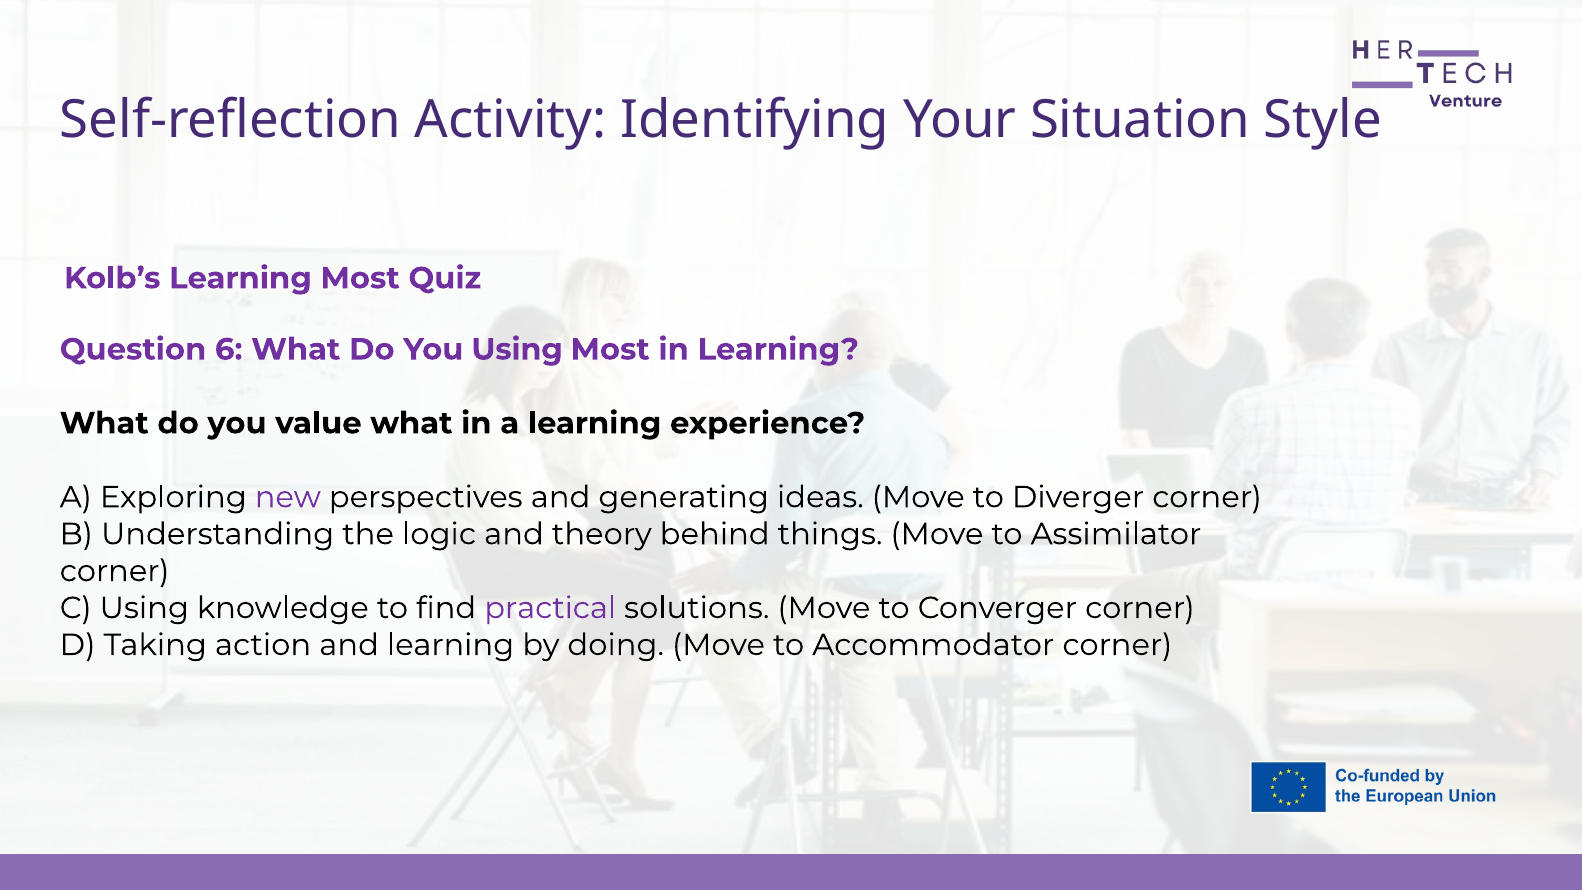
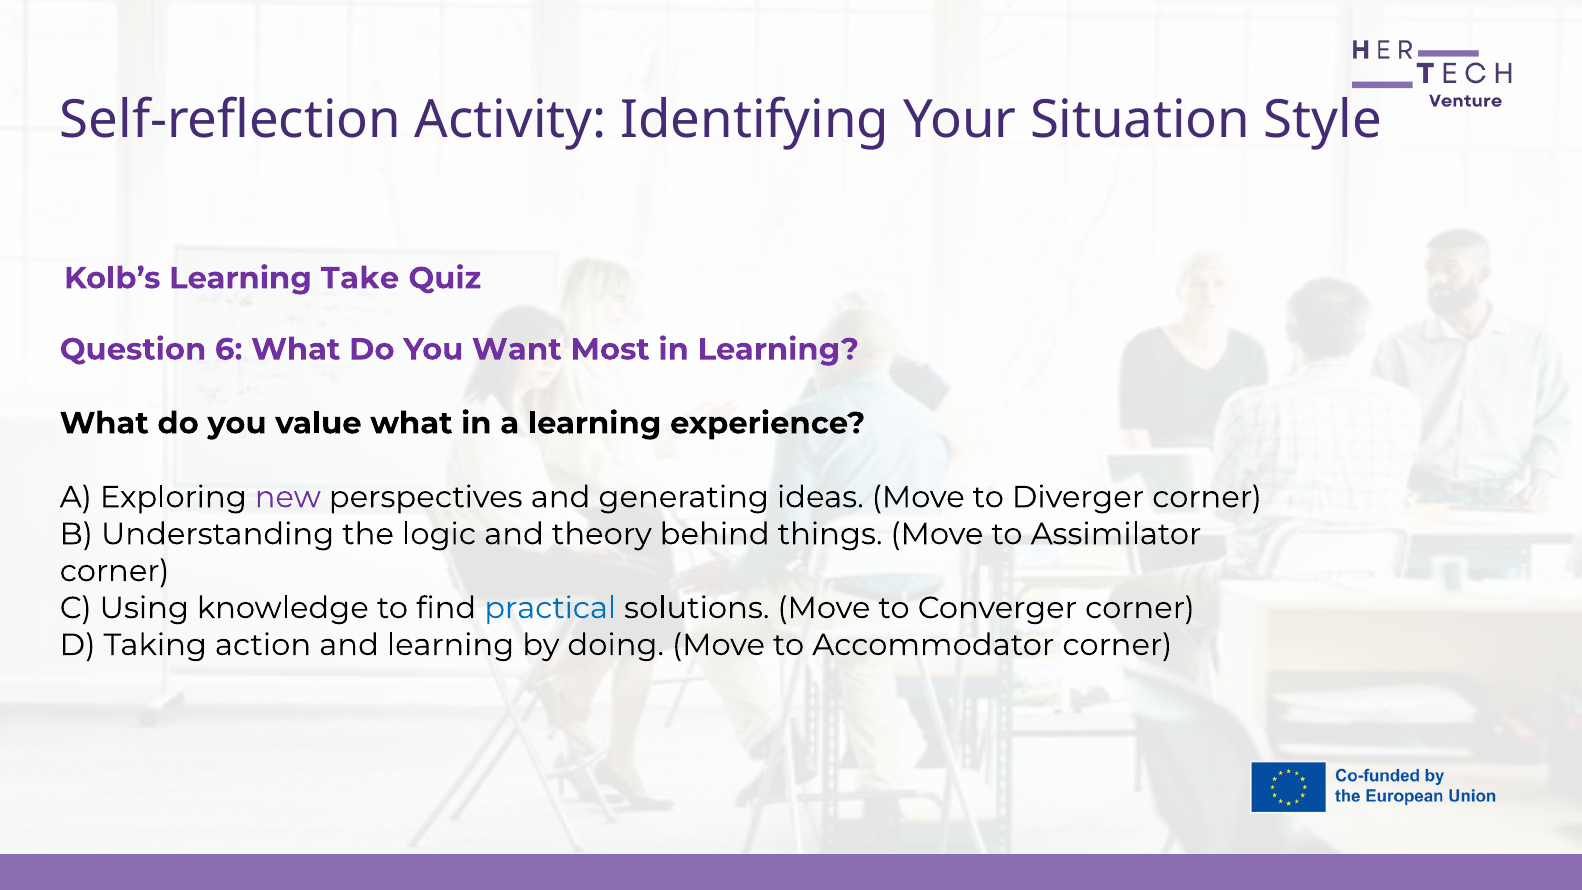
Learning Most: Most -> Take
You Using: Using -> Want
practical colour: purple -> blue
